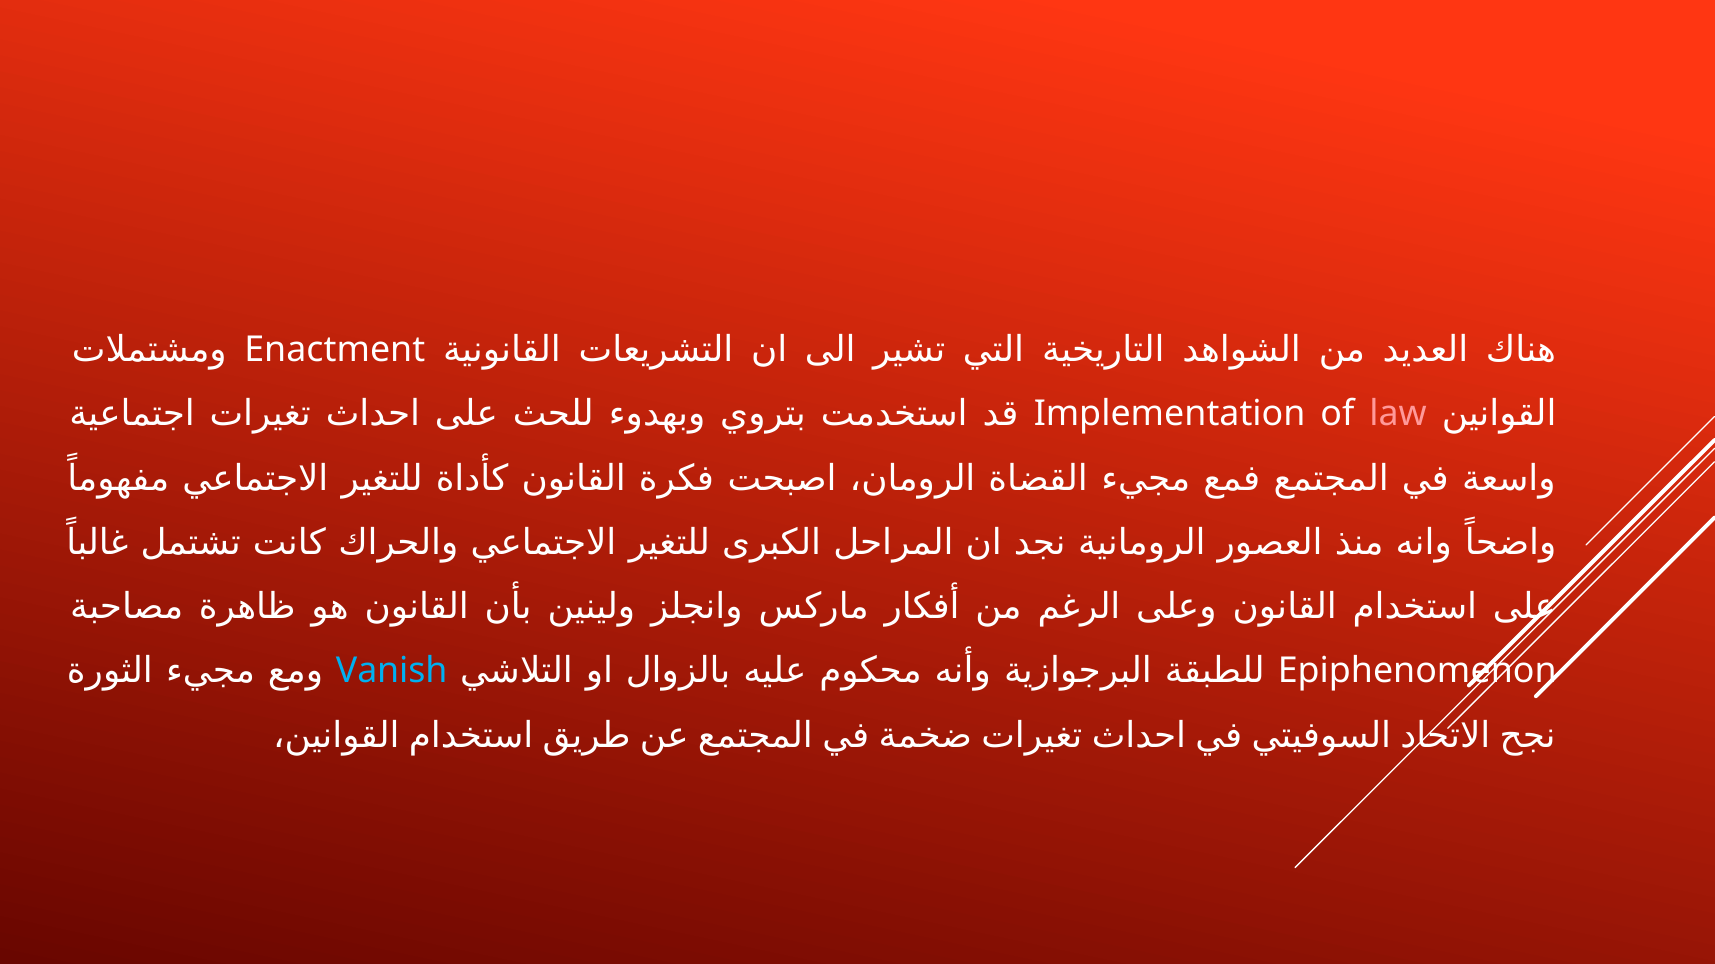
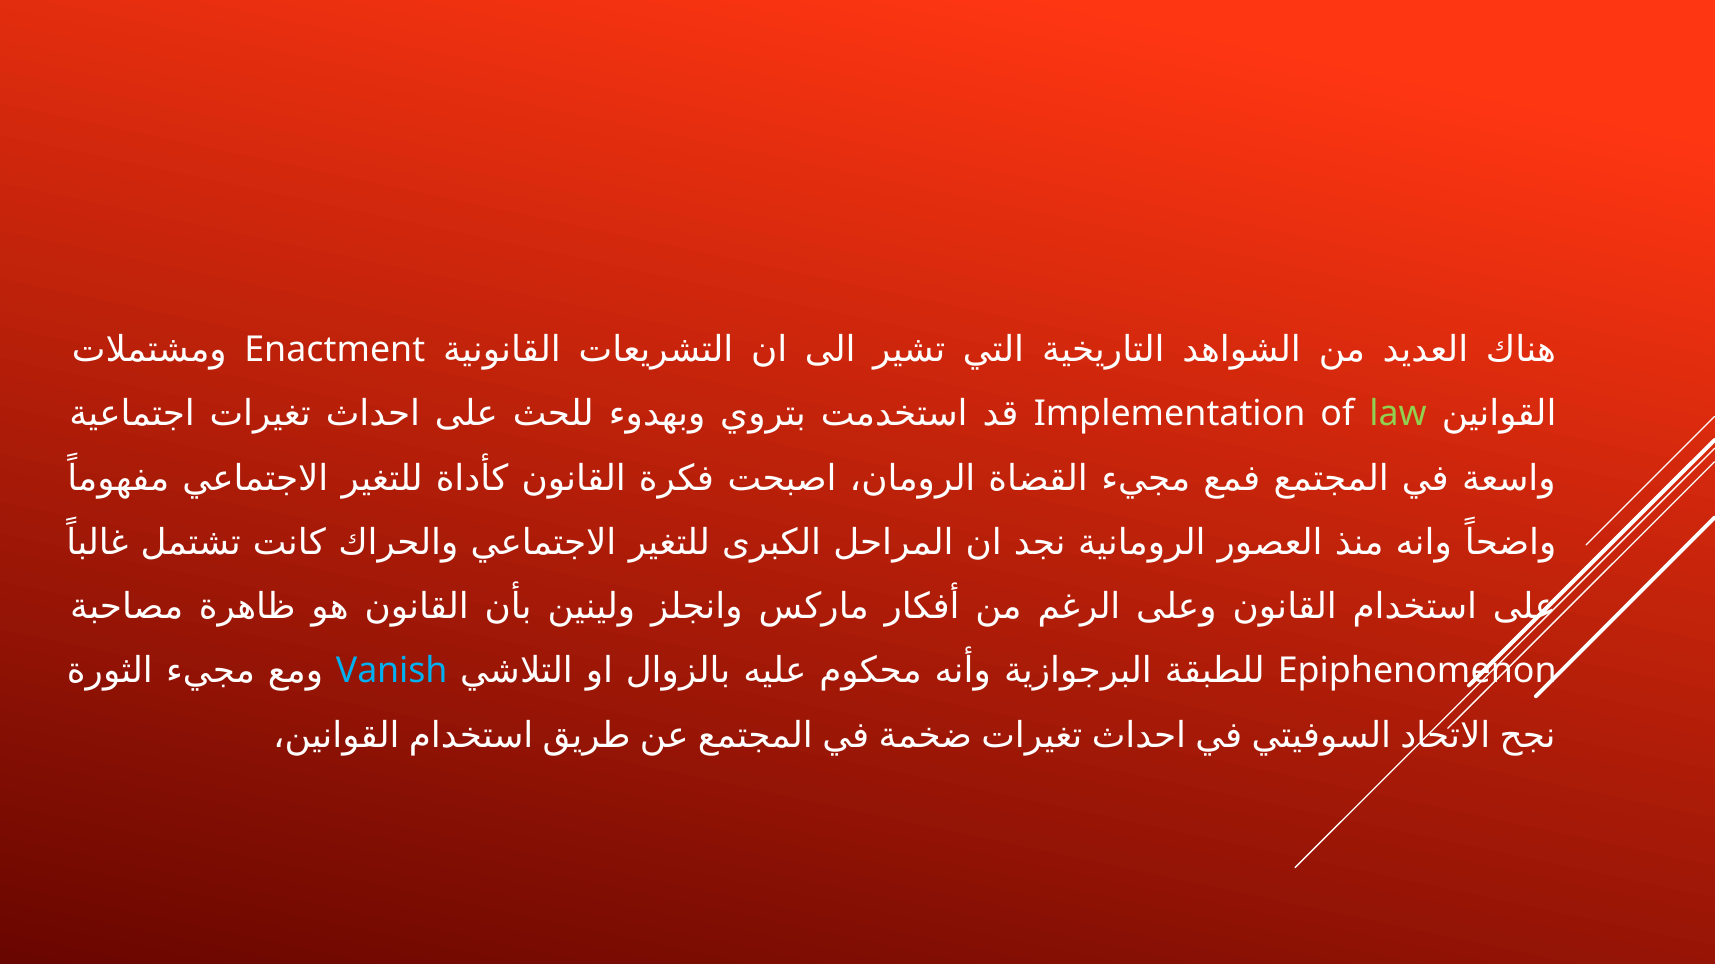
law colour: pink -> light green
